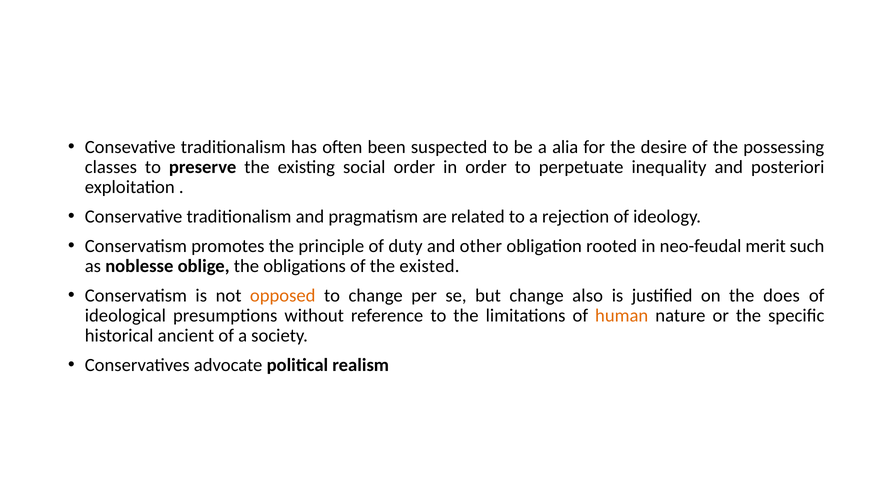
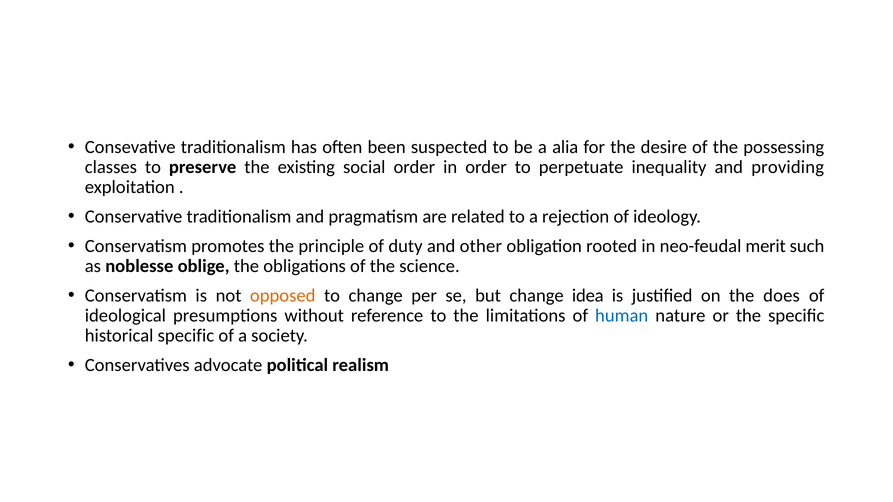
posteriori: posteriori -> providing
existed: existed -> science
also: also -> idea
human colour: orange -> blue
historical ancient: ancient -> specific
